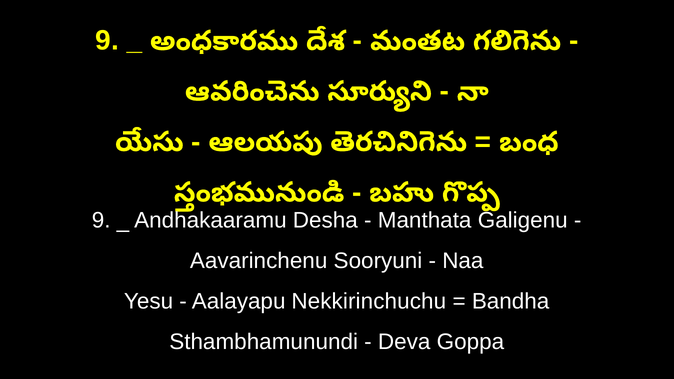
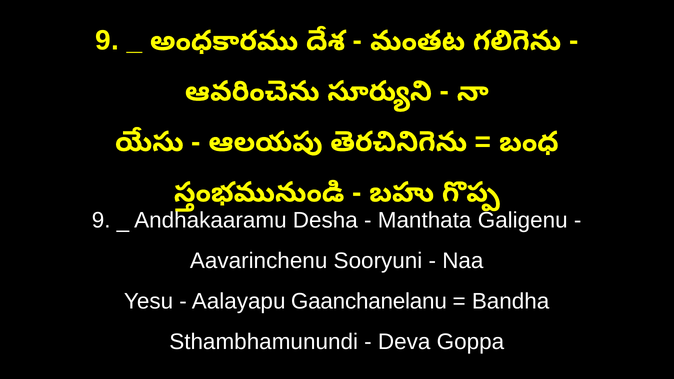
Nekkirinchuchu: Nekkirinchuchu -> Gaanchanelanu
